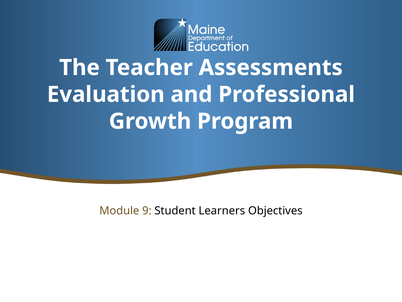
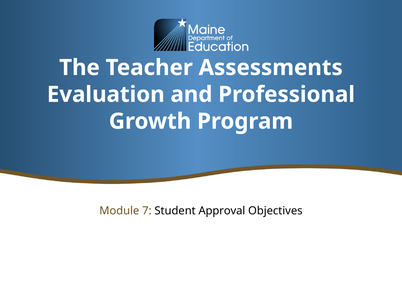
9: 9 -> 7
Learners: Learners -> Approval
